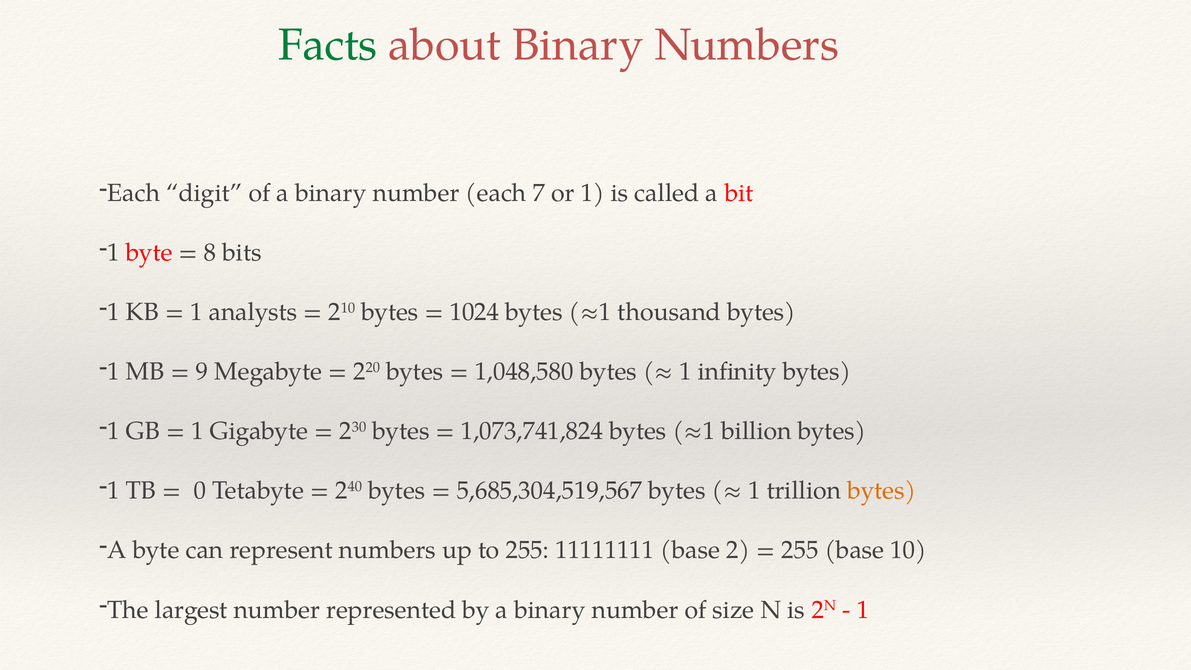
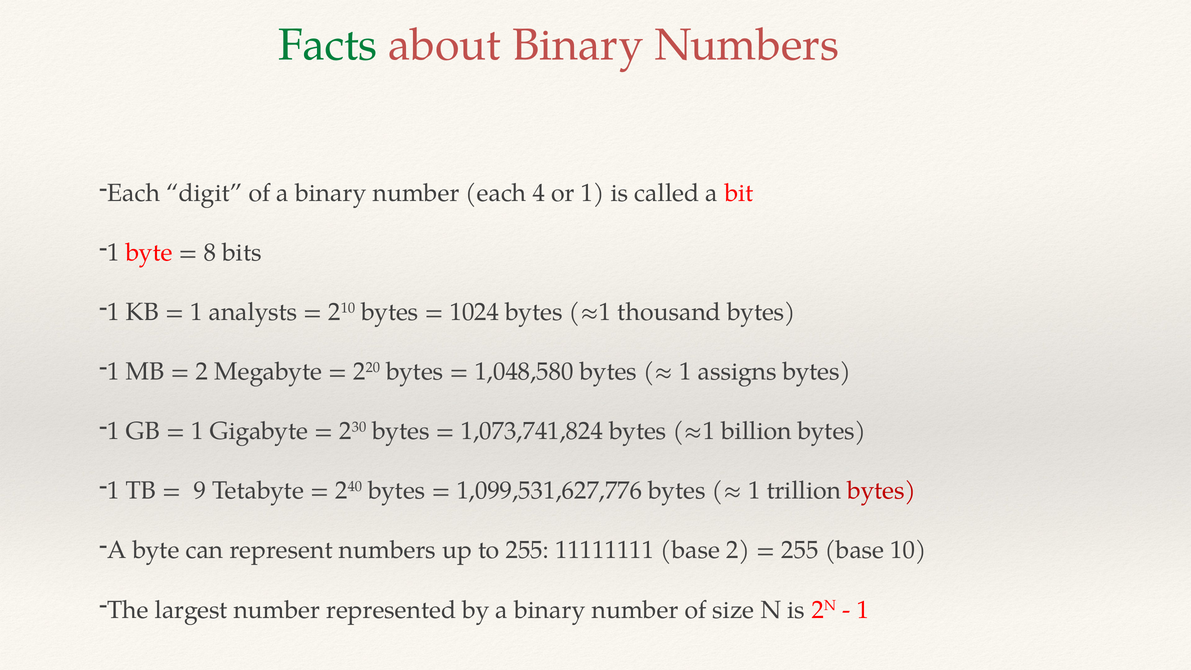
7: 7 -> 4
9 at (202, 372): 9 -> 2
infinity: infinity -> assigns
0: 0 -> 9
5,685,304,519,567: 5,685,304,519,567 -> 1,099,531,627,776
bytes at (882, 491) colour: orange -> red
